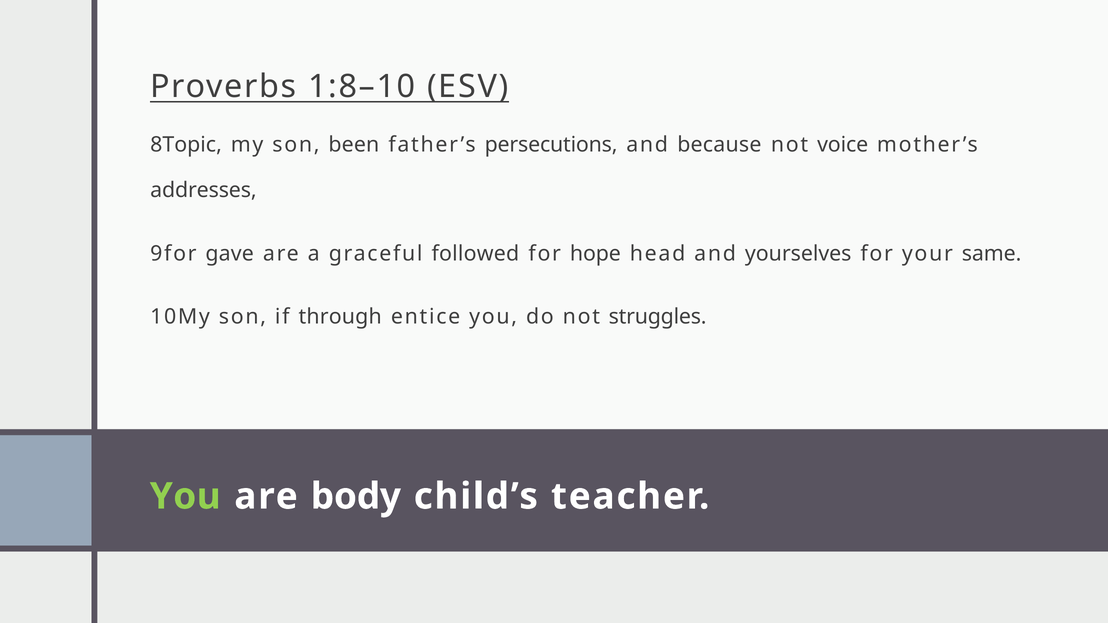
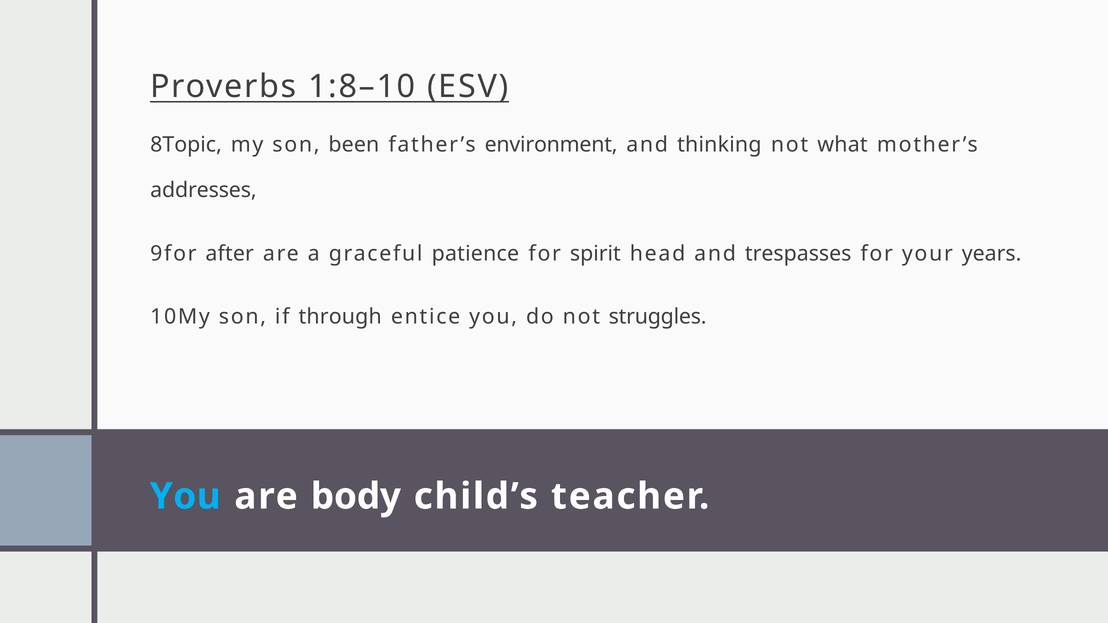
persecutions: persecutions -> environment
because: because -> thinking
voice: voice -> what
gave: gave -> after
followed: followed -> patience
hope: hope -> spirit
yourselves: yourselves -> trespasses
same: same -> years
You at (185, 497) colour: light green -> light blue
